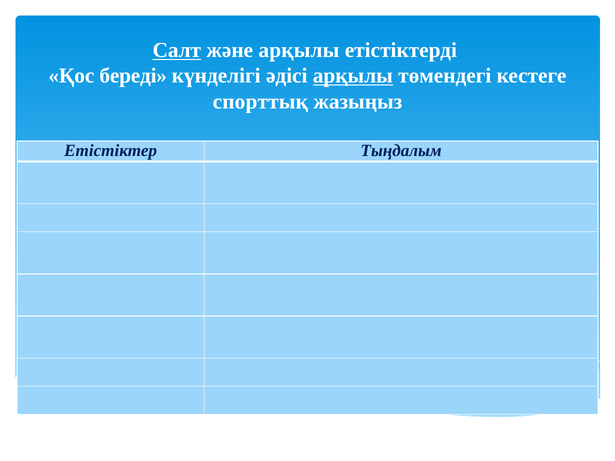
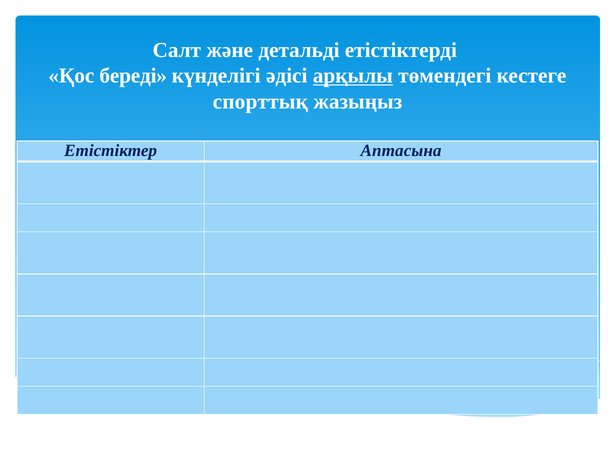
Салт underline: present -> none
және арқылы: арқылы -> детальді
Тыңдалым: Тыңдалым -> Аптасына
